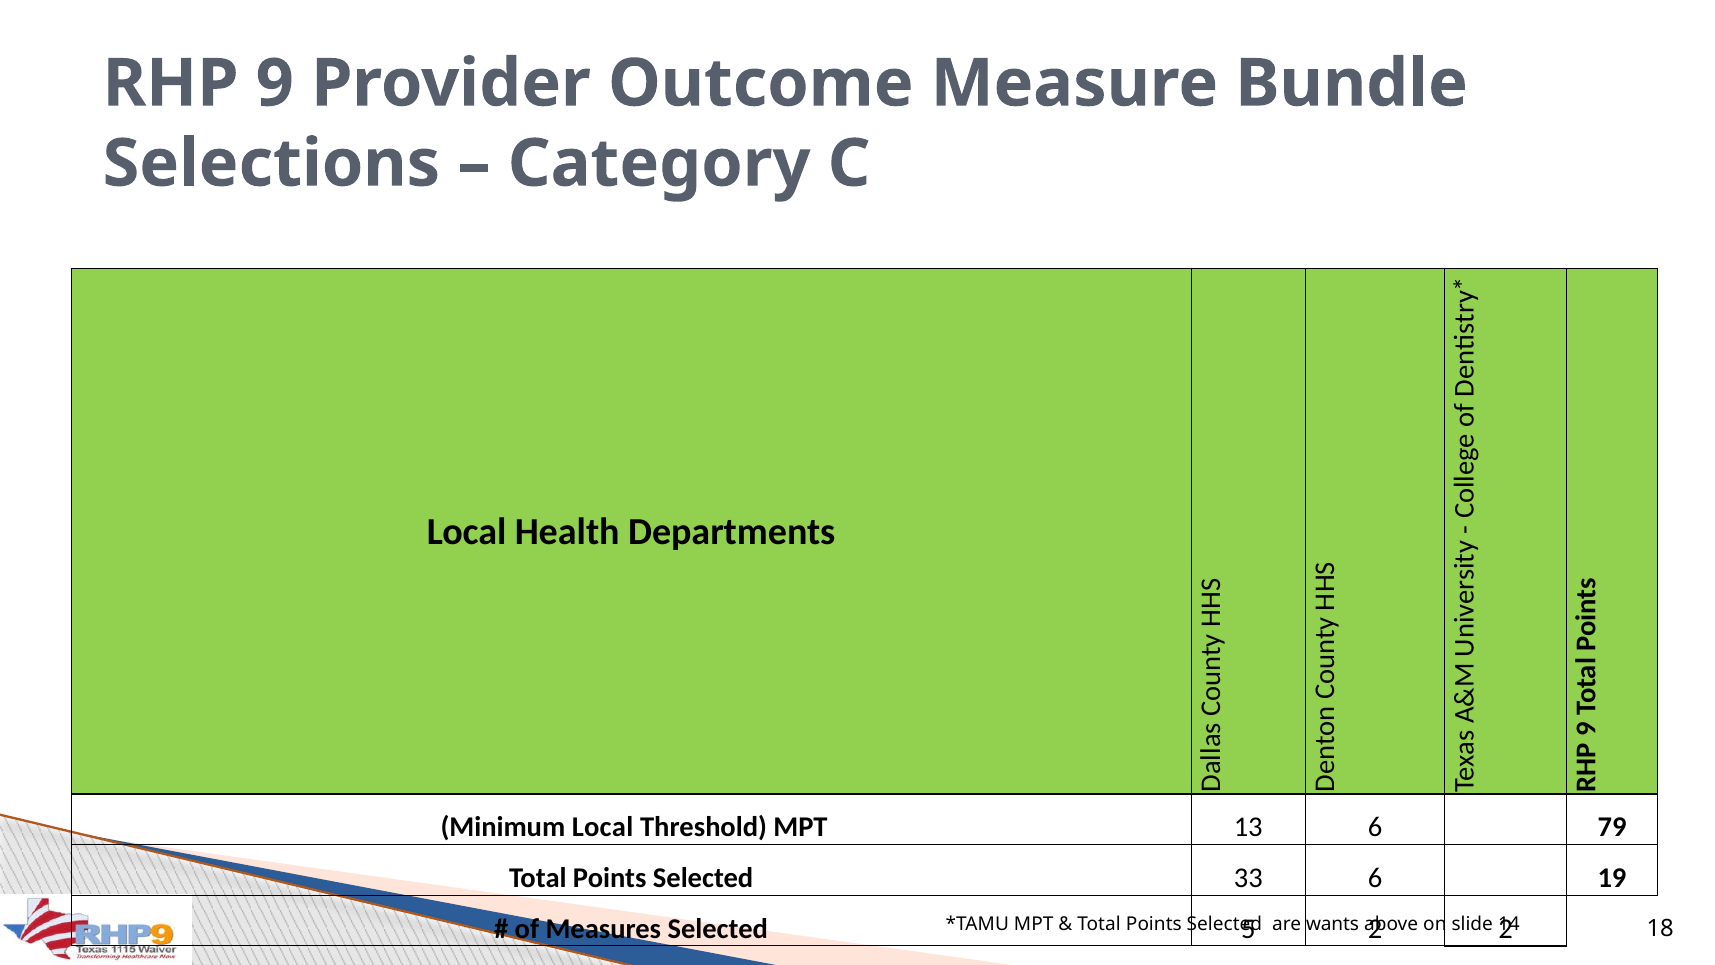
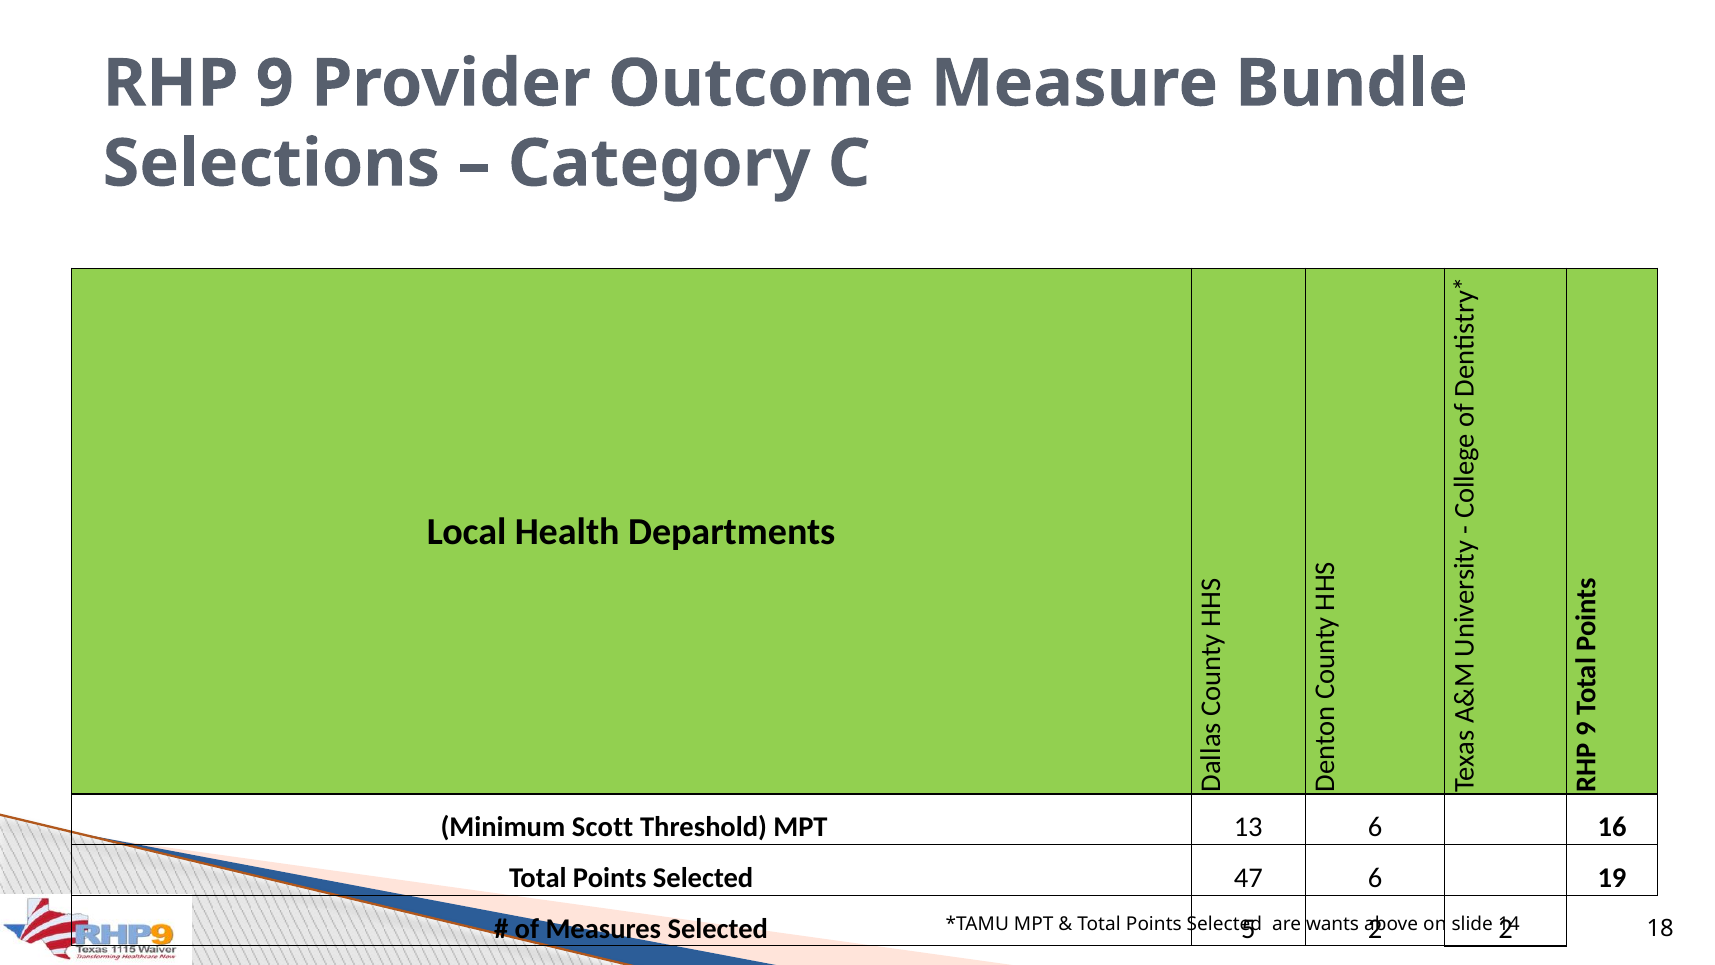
Minimum Local: Local -> Scott
79: 79 -> 16
33: 33 -> 47
